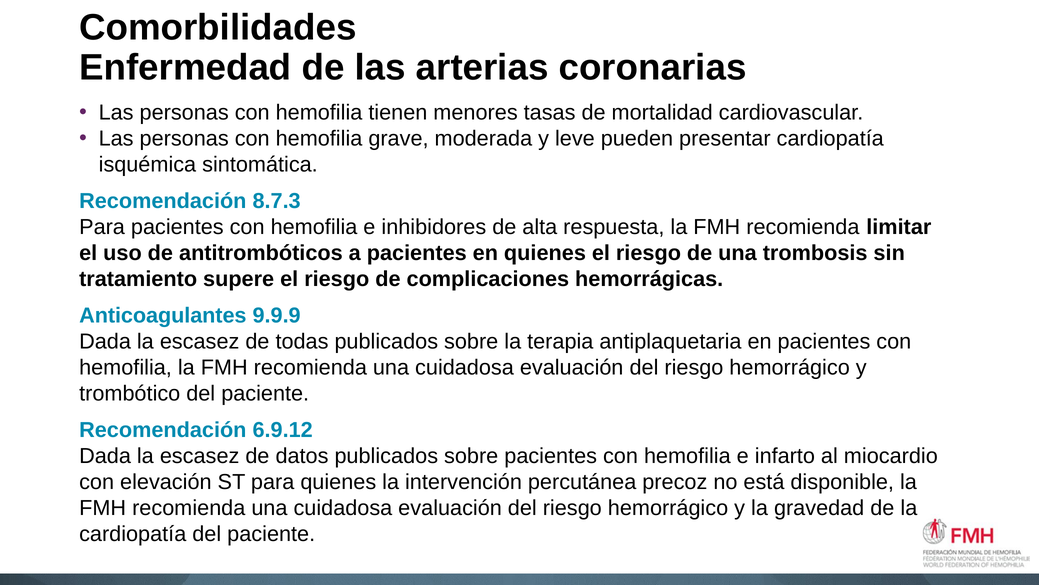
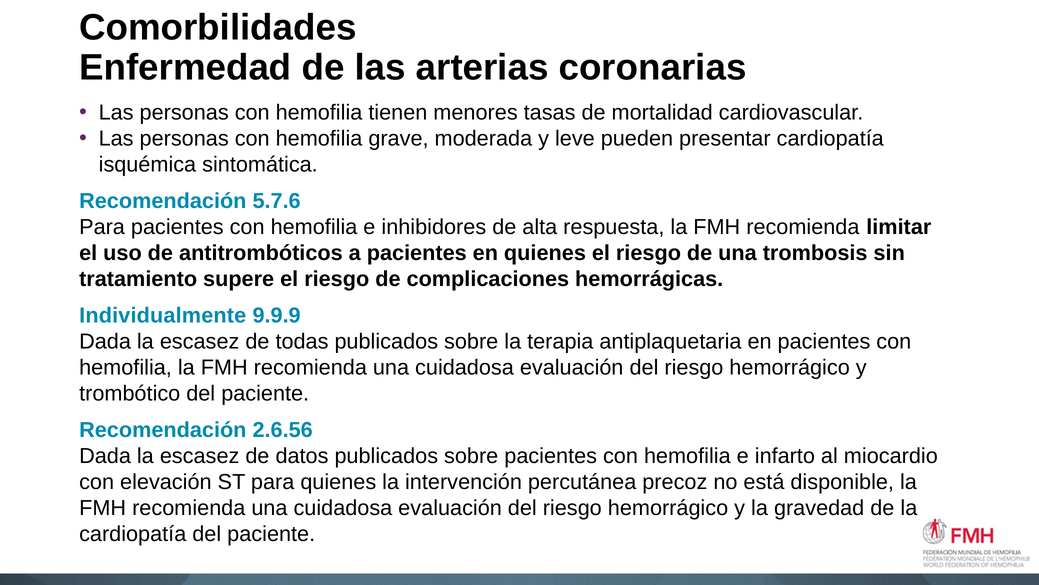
8.7.3: 8.7.3 -> 5.7.6
Anticoagulantes: Anticoagulantes -> Individualmente
6.9.12: 6.9.12 -> 2.6.56
